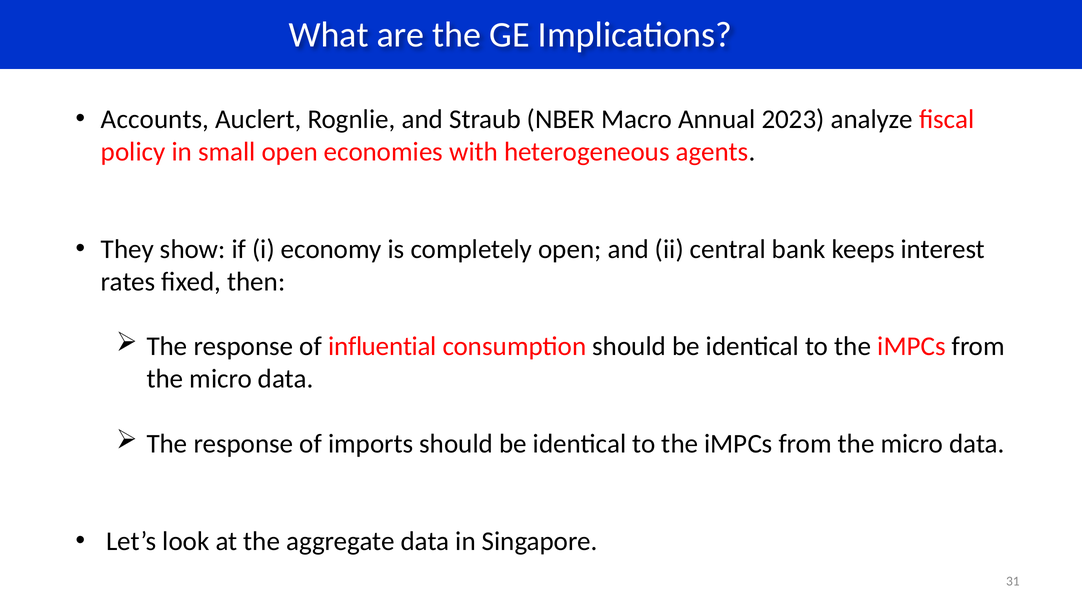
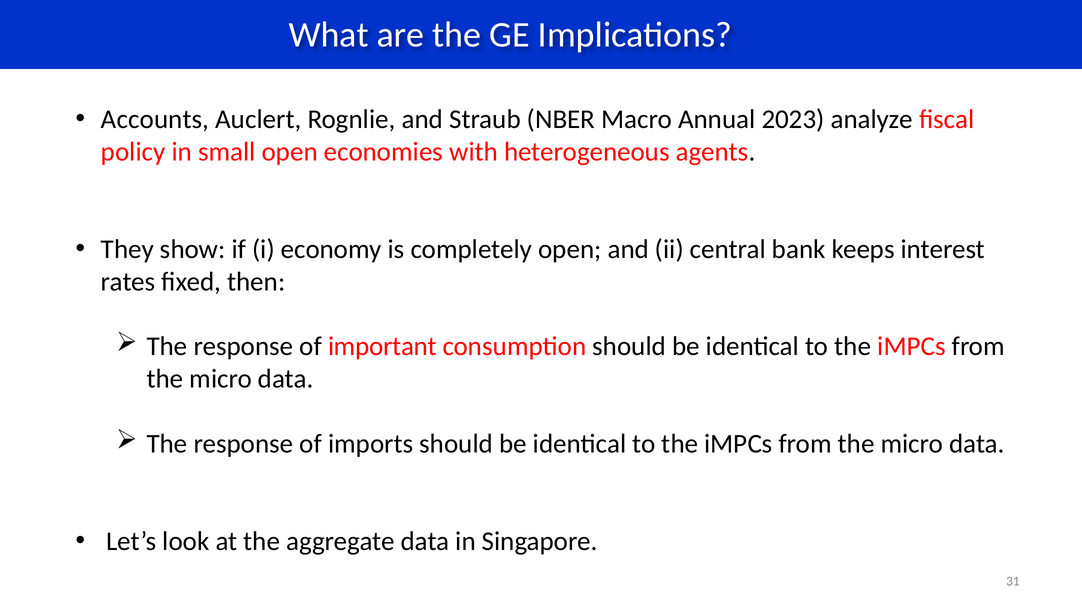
influential: influential -> important
